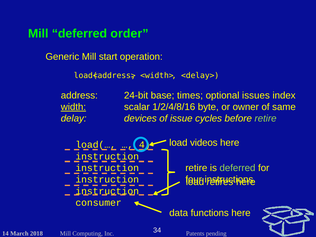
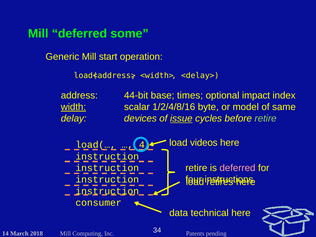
order: order -> some
24-bit: 24-bit -> 44-bit
issues: issues -> impact
owner: owner -> model
issue underline: none -> present
deferred at (237, 168) colour: light green -> pink
functions: functions -> technical
